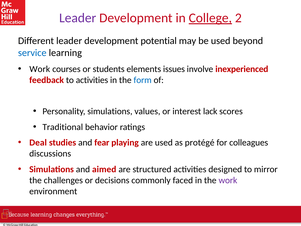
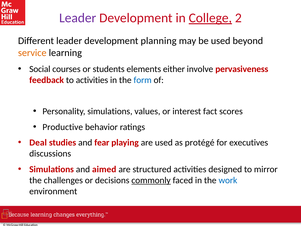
potential: potential -> planning
service colour: blue -> orange
Work at (40, 69): Work -> Social
issues: issues -> either
inexperienced: inexperienced -> pervasiveness
lack: lack -> fact
Traditional: Traditional -> Productive
colleagues: colleagues -> executives
commonly underline: none -> present
work at (228, 180) colour: purple -> blue
